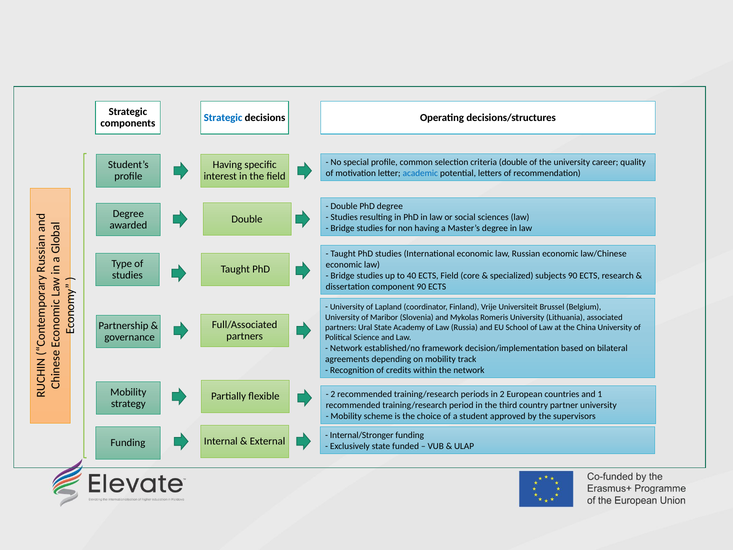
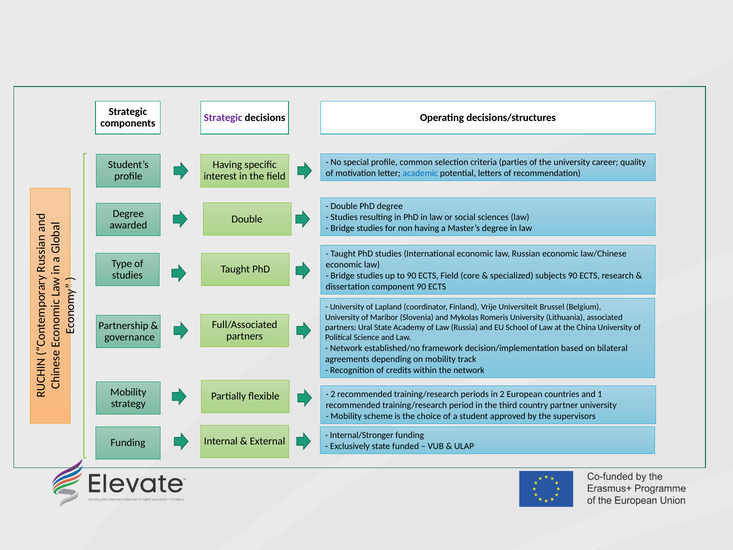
Strategic at (223, 117) colour: blue -> purple
criteria double: double -> parties
to 40: 40 -> 90
